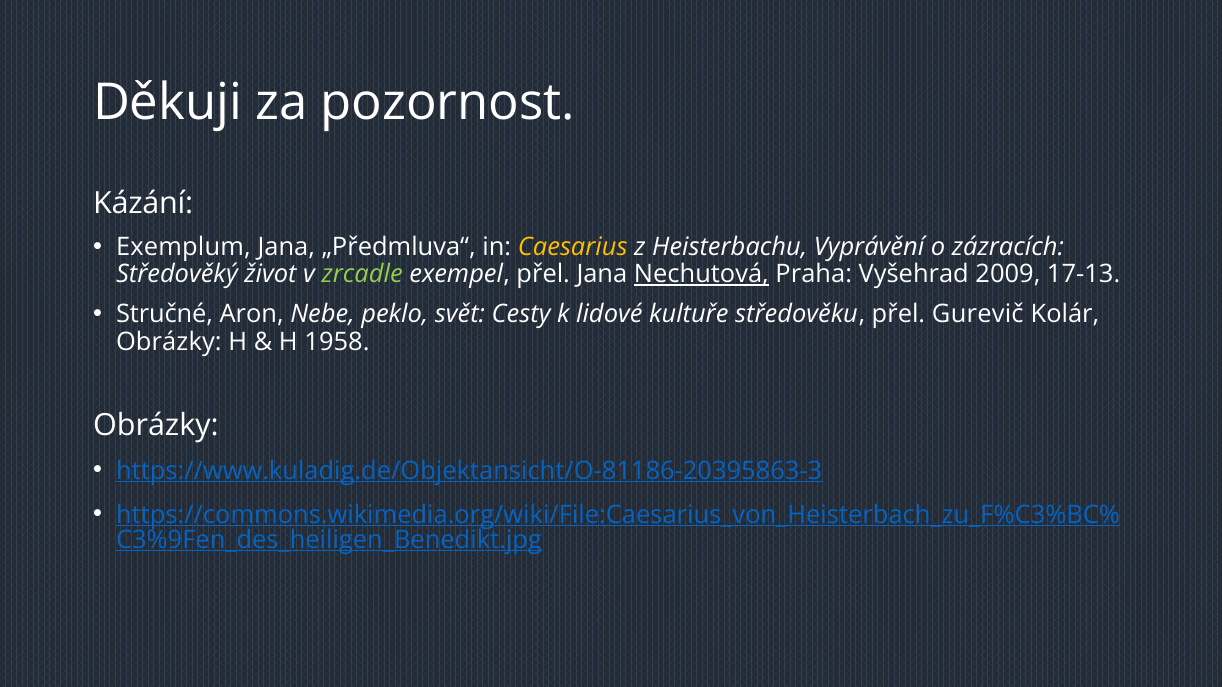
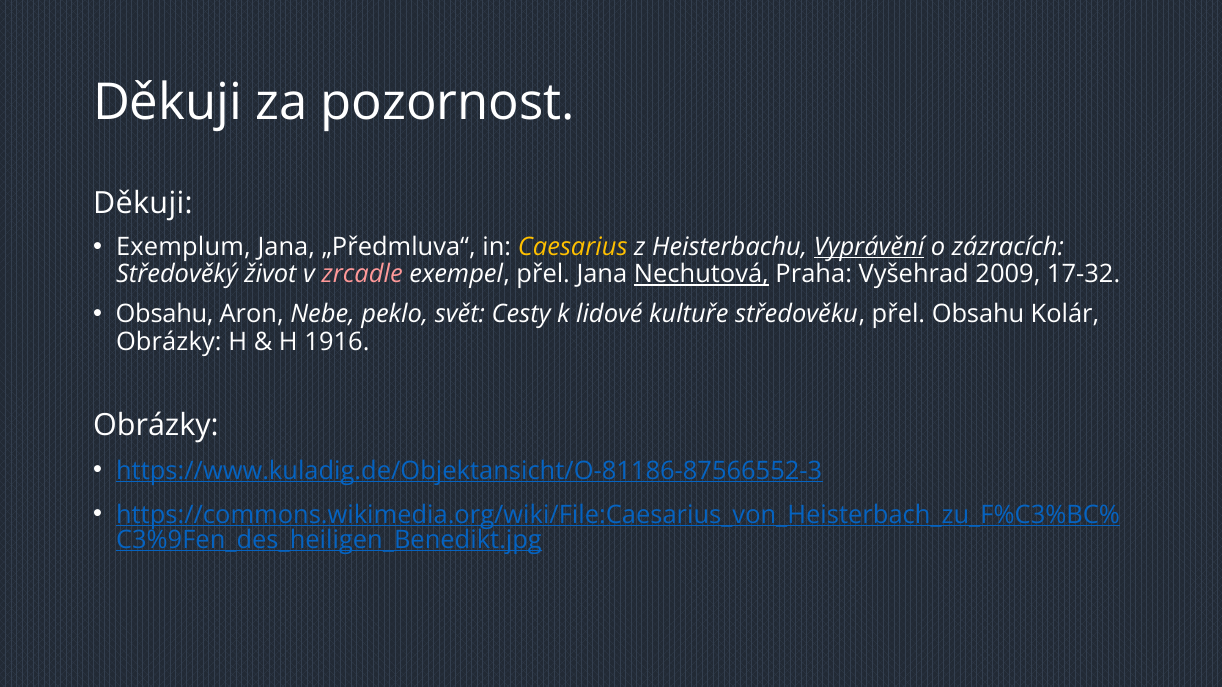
Kázání at (143, 204): Kázání -> Děkuji
Vyprávění underline: none -> present
zrcadle colour: light green -> pink
17-13: 17-13 -> 17-32
Stručné at (165, 315): Stručné -> Obsahu
přel Gurevič: Gurevič -> Obsahu
1958: 1958 -> 1916
https://www.kuladig.de/Objektansicht/O-81186-20395863-3: https://www.kuladig.de/Objektansicht/O-81186-20395863-3 -> https://www.kuladig.de/Objektansicht/O-81186-87566552-3
